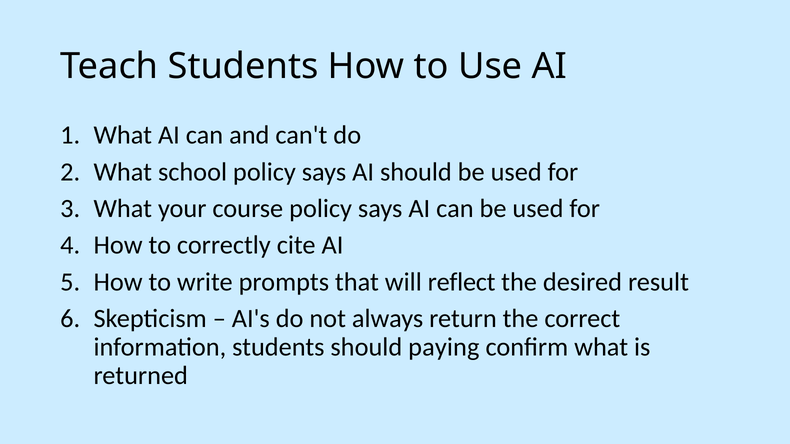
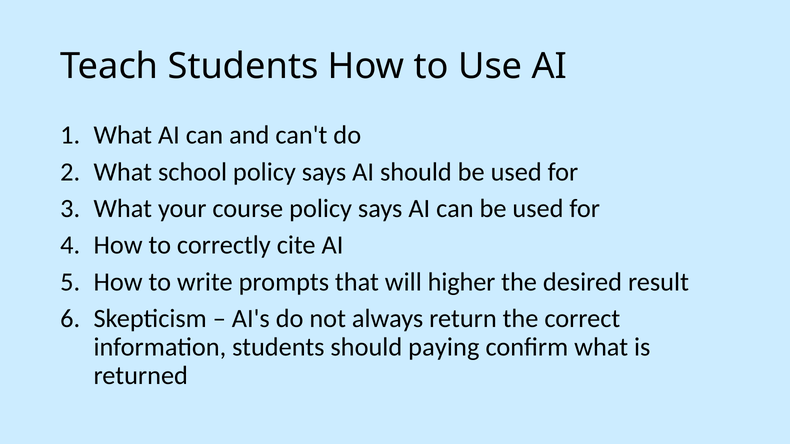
reflect: reflect -> higher
